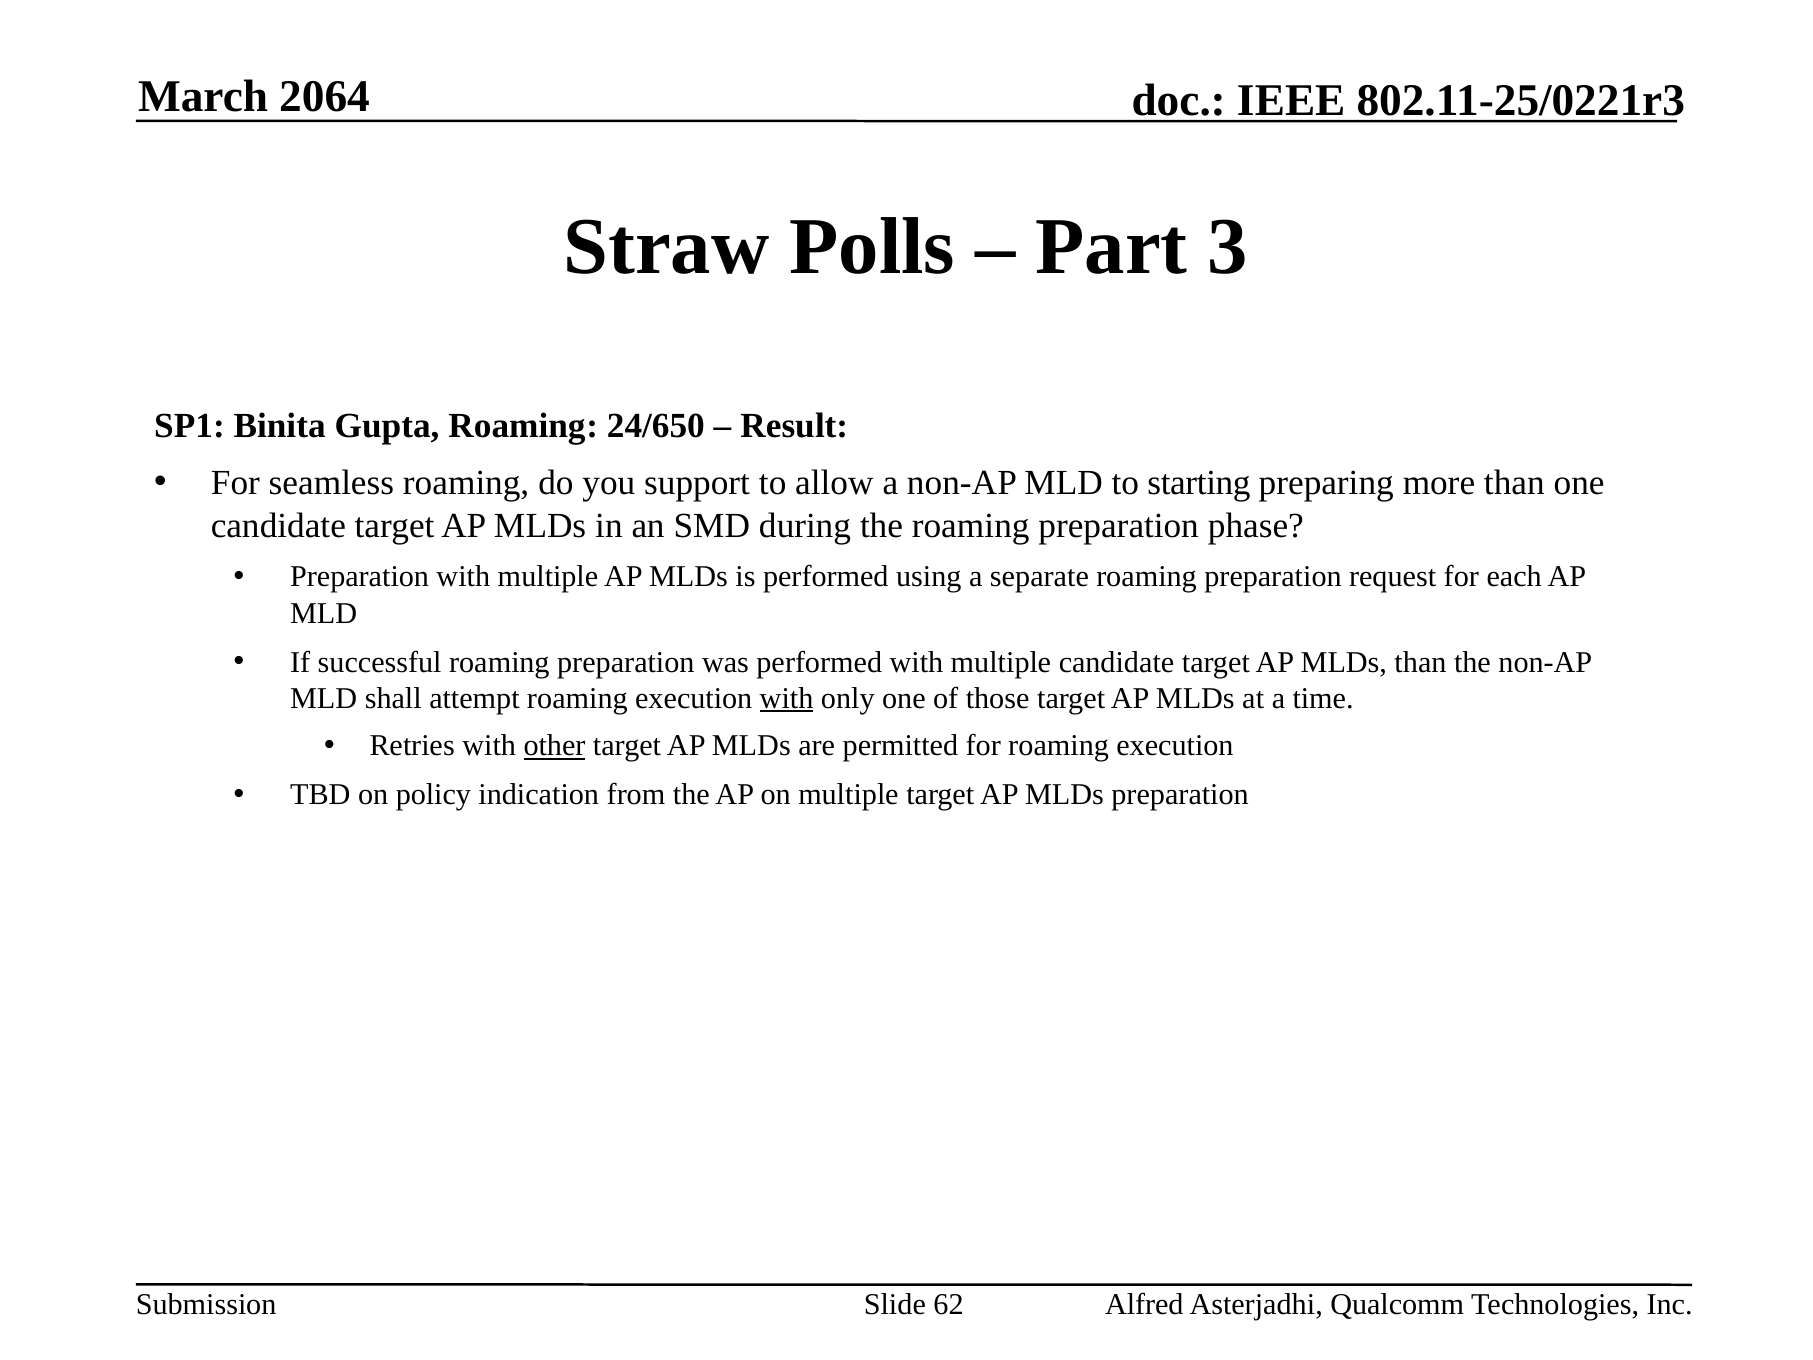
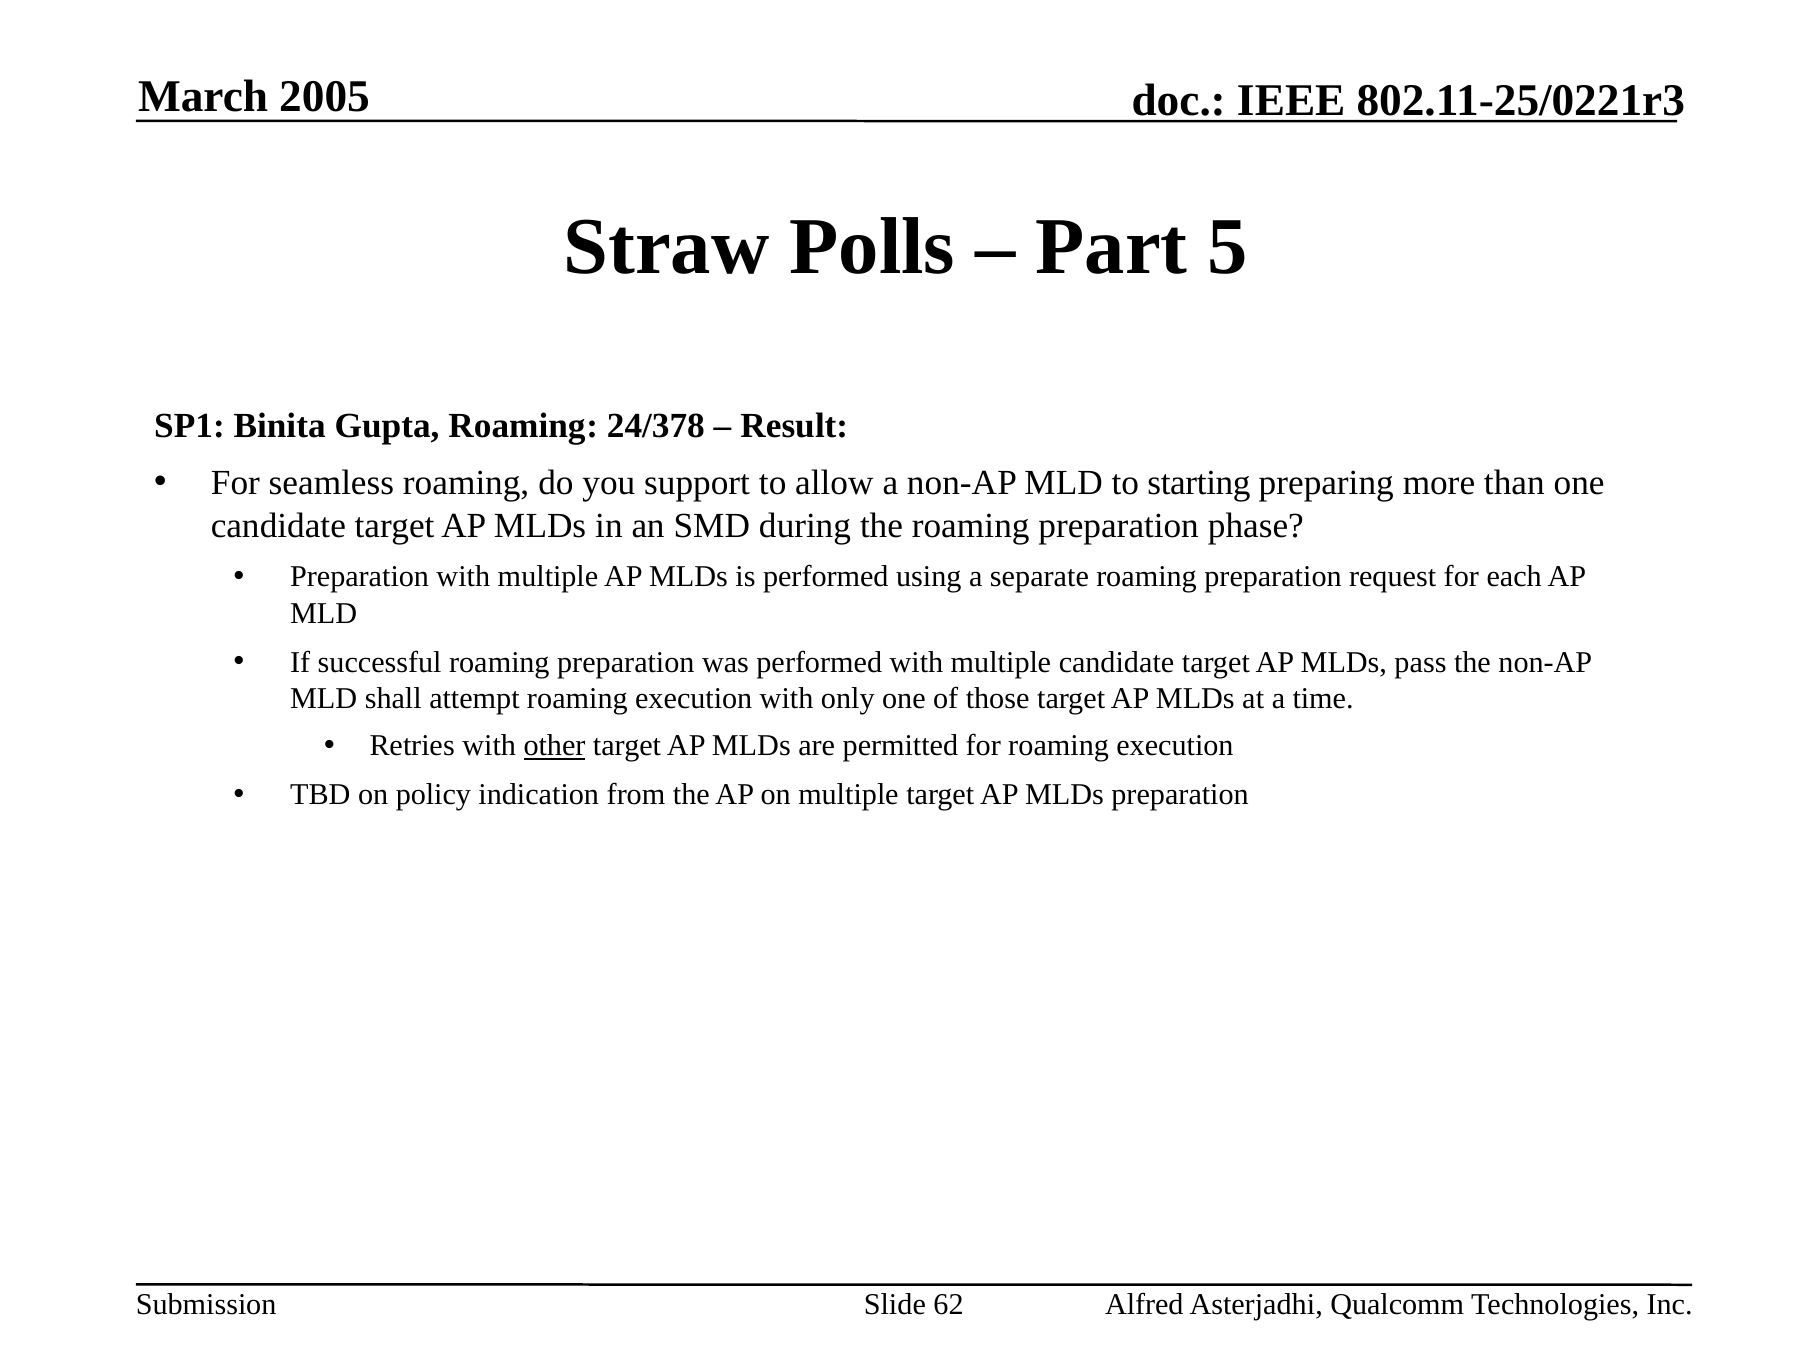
2064: 2064 -> 2005
3: 3 -> 5
24/650: 24/650 -> 24/378
MLDs than: than -> pass
with at (787, 698) underline: present -> none
